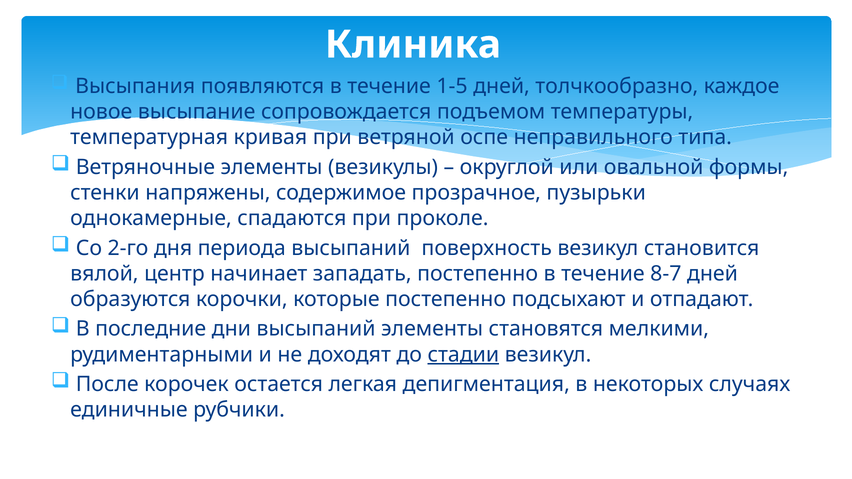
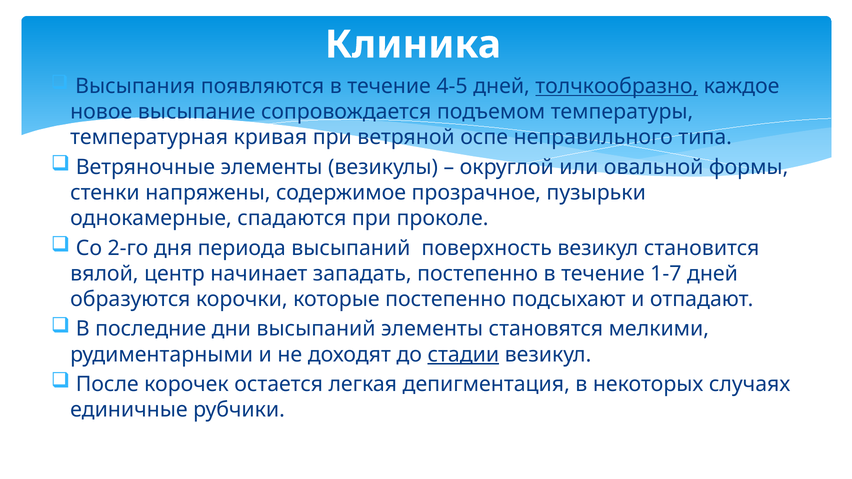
1-5: 1-5 -> 4-5
толчкообразно underline: none -> present
8-7: 8-7 -> 1-7
